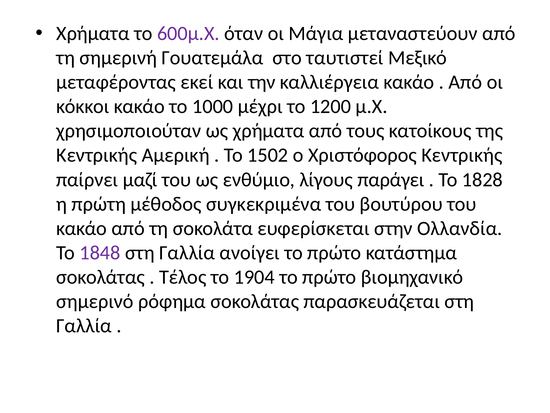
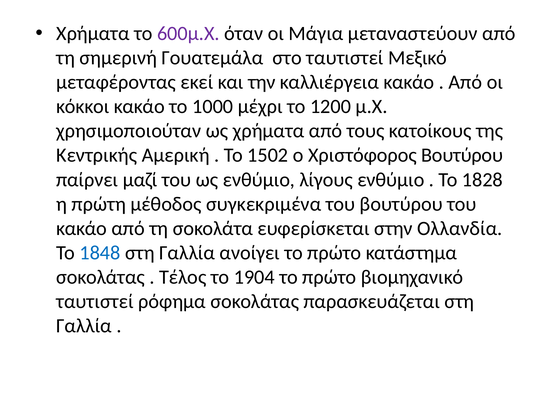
Χριστόφορος Κεντρικής: Κεντρικής -> Βουτύρου
λίγους παράγει: παράγει -> ενθύμιο
1848 colour: purple -> blue
σημερινό at (95, 301): σημερινό -> ταυτιστεί
